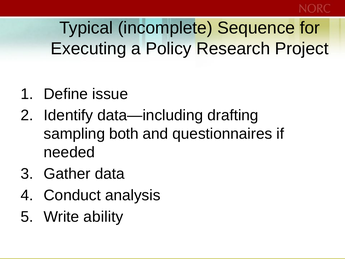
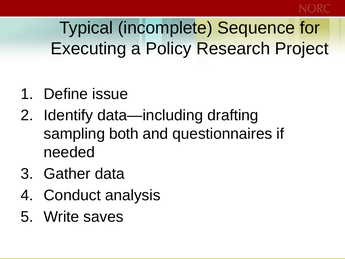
ability: ability -> saves
